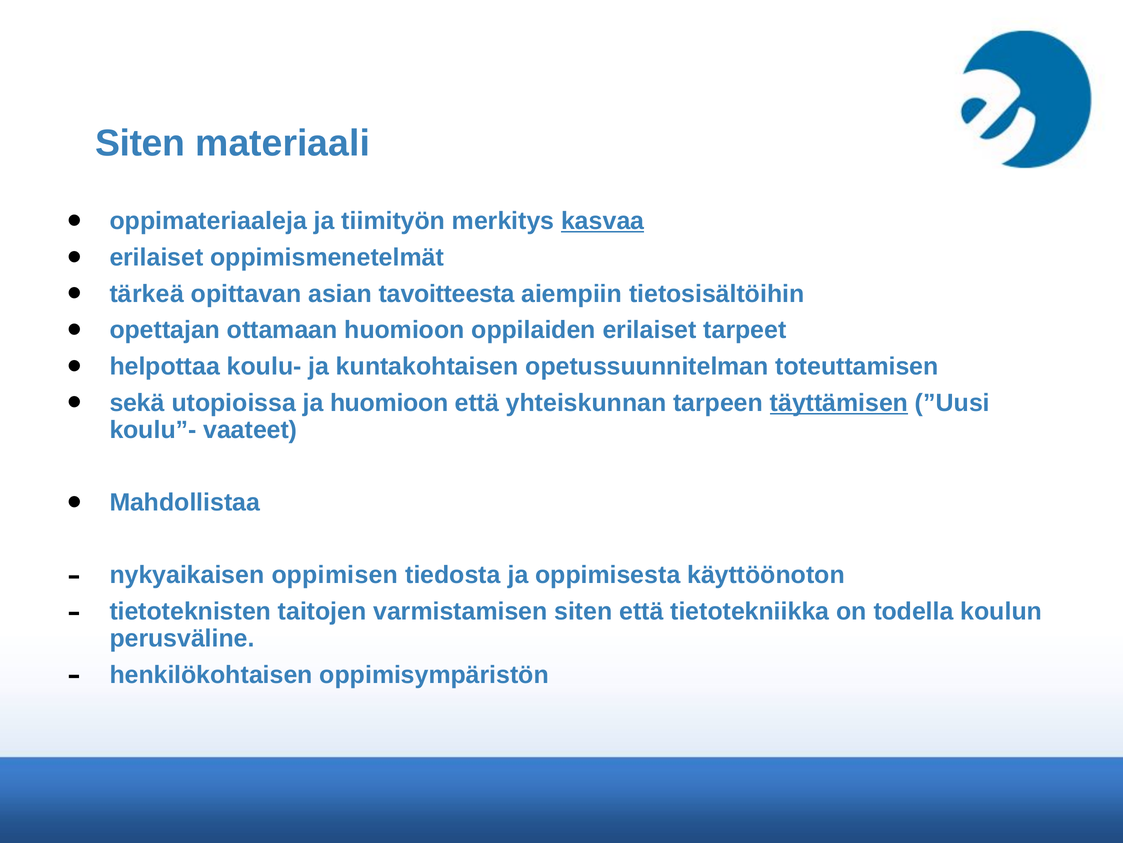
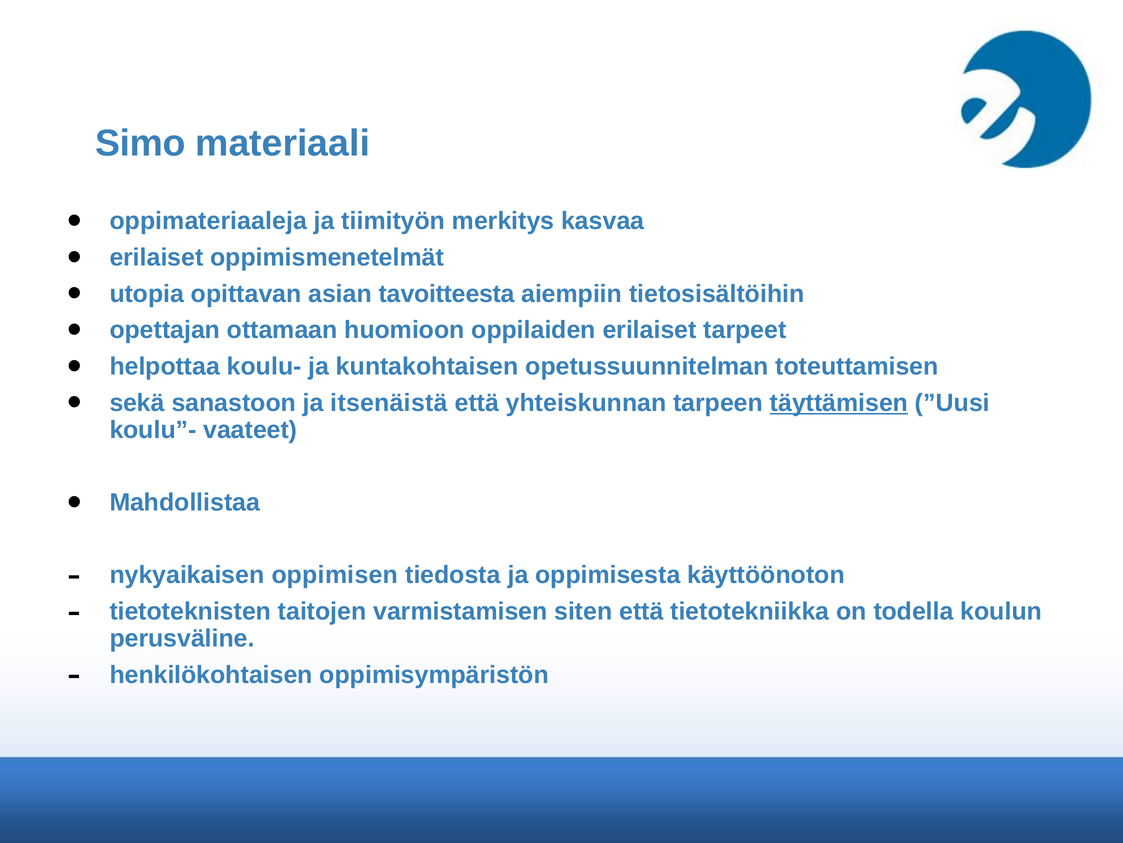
Siten at (140, 143): Siten -> Simo
kasvaa underline: present -> none
tärkeä: tärkeä -> utopia
utopioissa: utopioissa -> sanastoon
ja huomioon: huomioon -> itsenäistä
